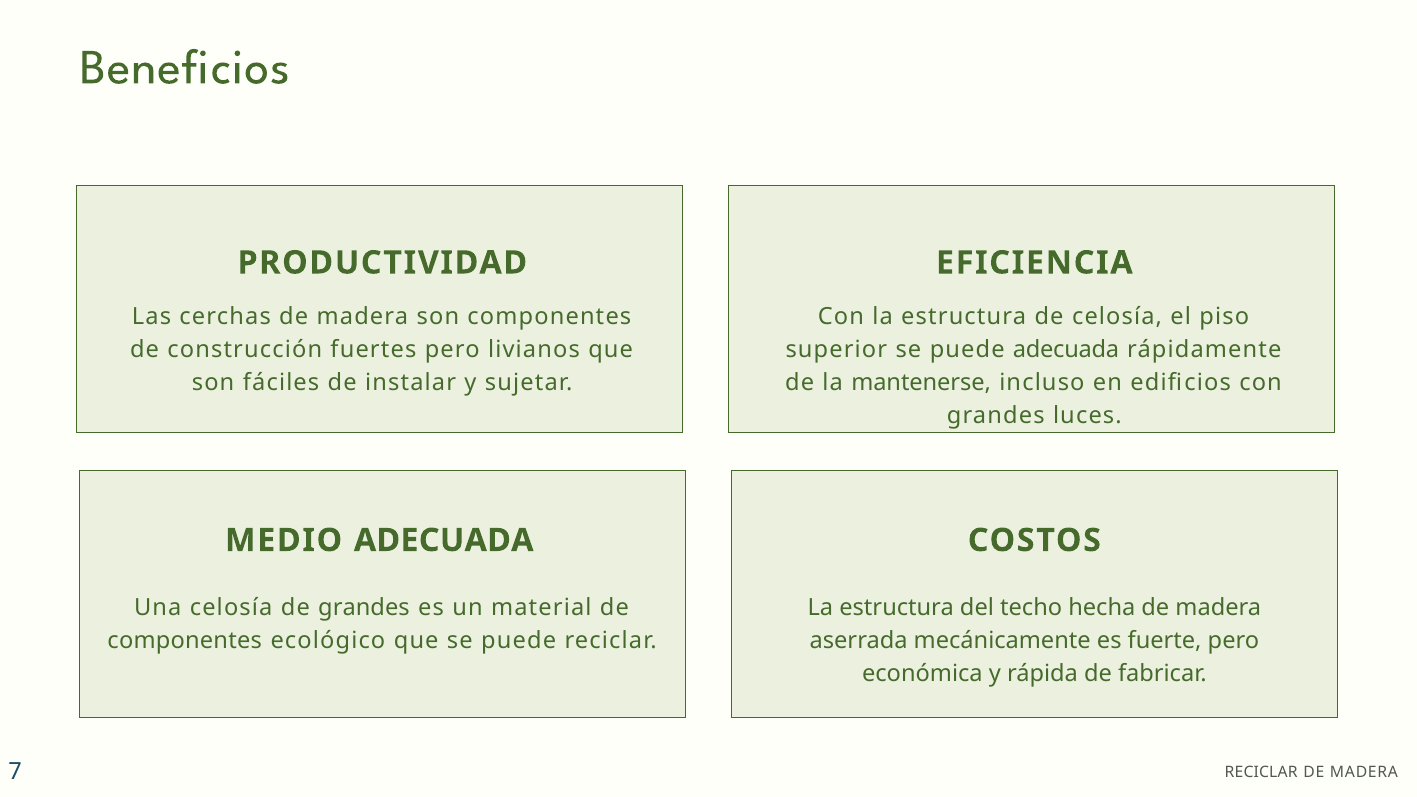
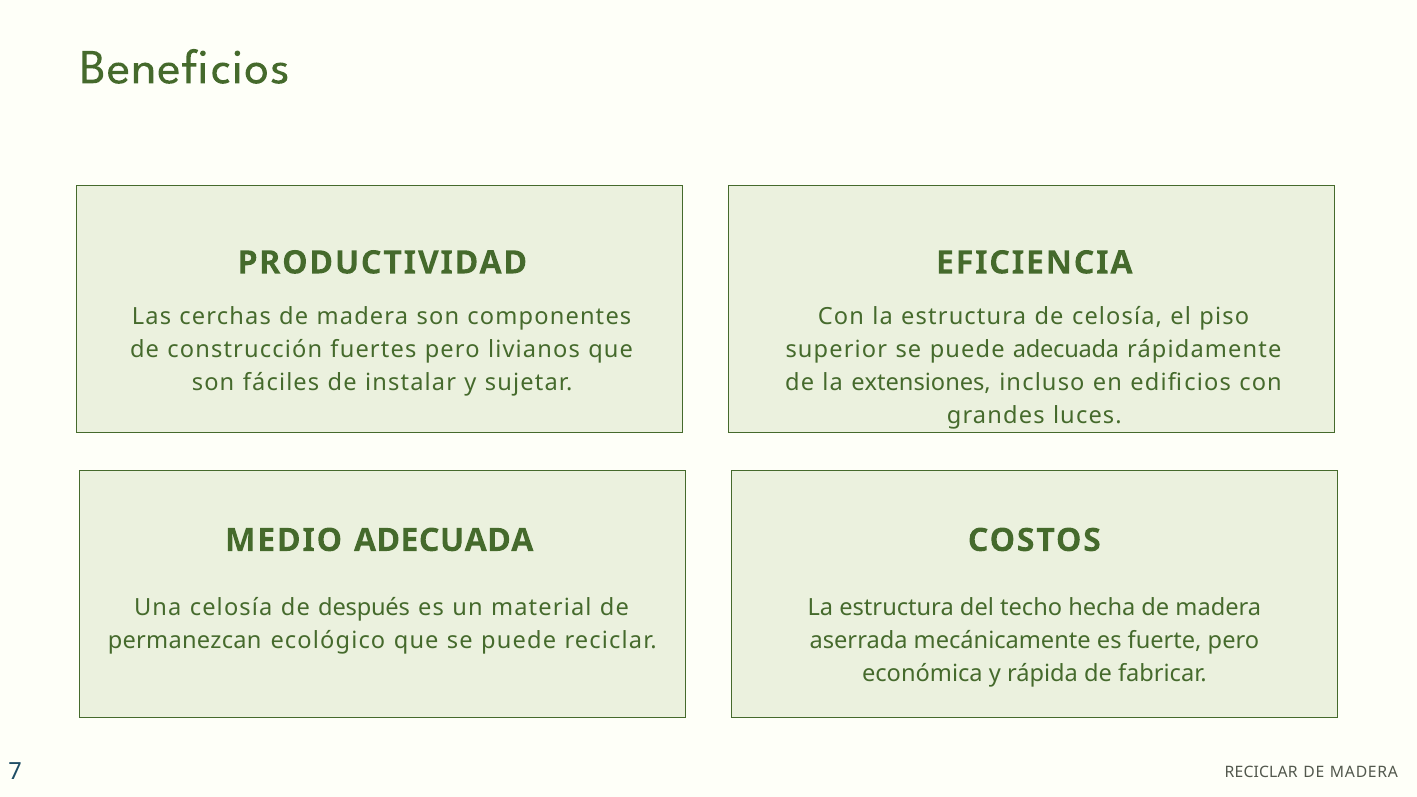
mantenerse: mantenerse -> extensiones
de grandes: grandes -> después
componentes at (185, 641): componentes -> permanezcan
